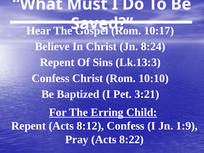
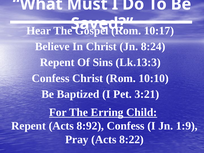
8:12: 8:12 -> 8:92
